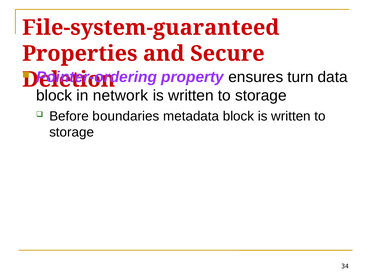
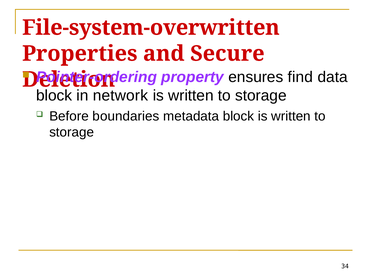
File-system-guaranteed: File-system-guaranteed -> File-system-overwritten
turn: turn -> find
